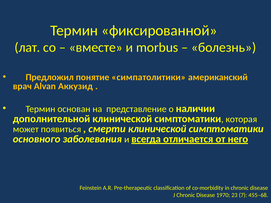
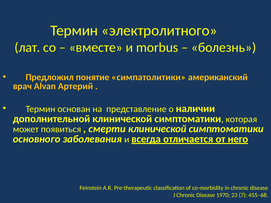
фиксированной: фиксированной -> электролитного
Аккузид: Аккузид -> Артерий
